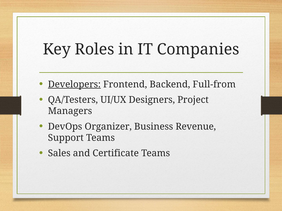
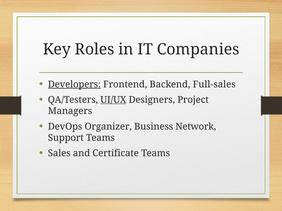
Full-from: Full-from -> Full-sales
UI/UX underline: none -> present
Revenue: Revenue -> Network
